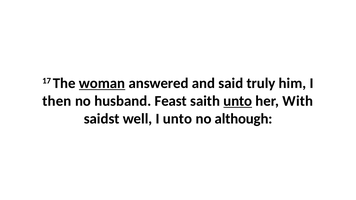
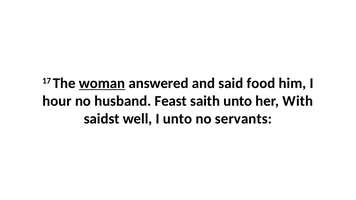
truly: truly -> food
then: then -> hour
unto at (238, 101) underline: present -> none
although: although -> servants
